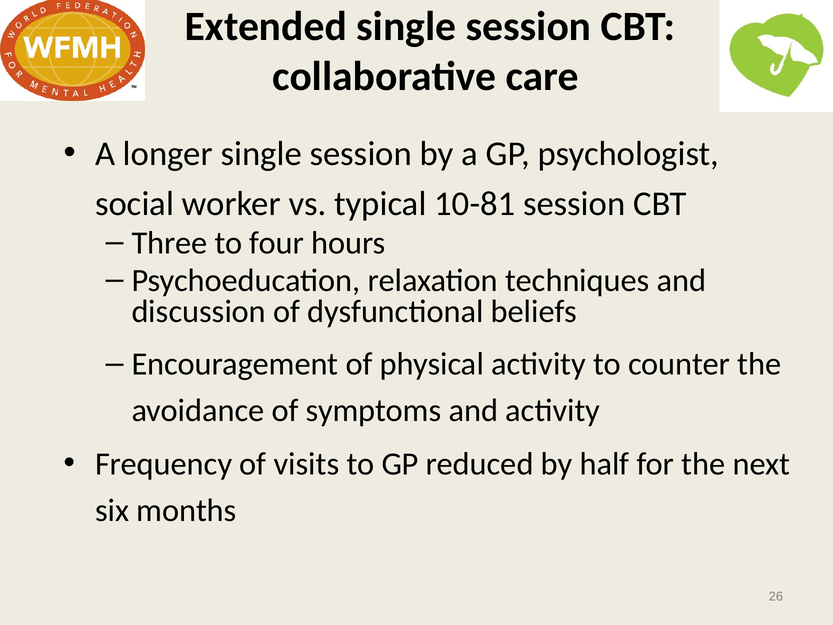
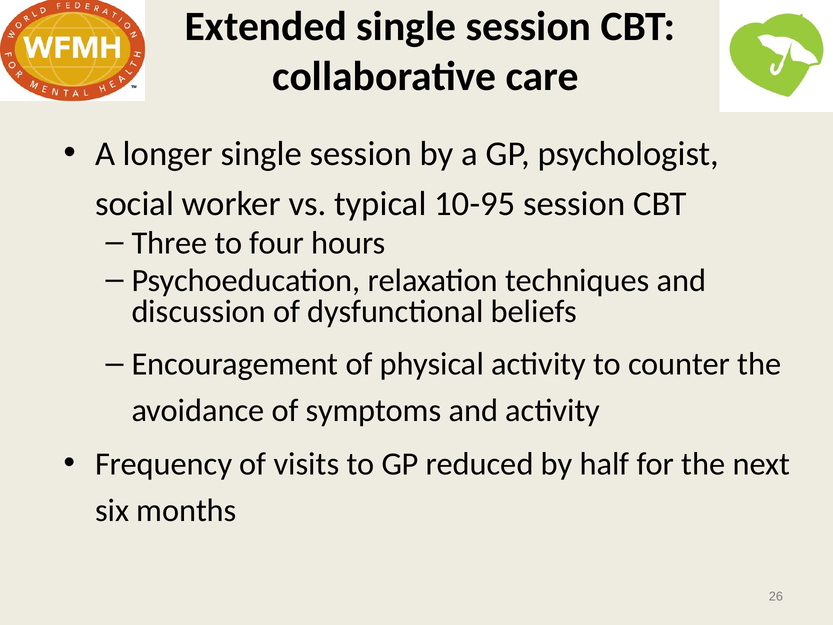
10-81: 10-81 -> 10-95
